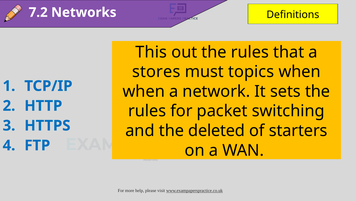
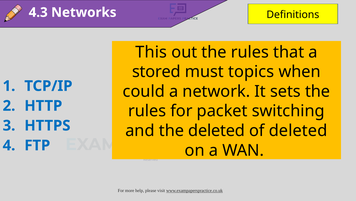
7.2: 7.2 -> 4.3
stores: stores -> stored
when at (144, 91): when -> could
of starters: starters -> deleted
